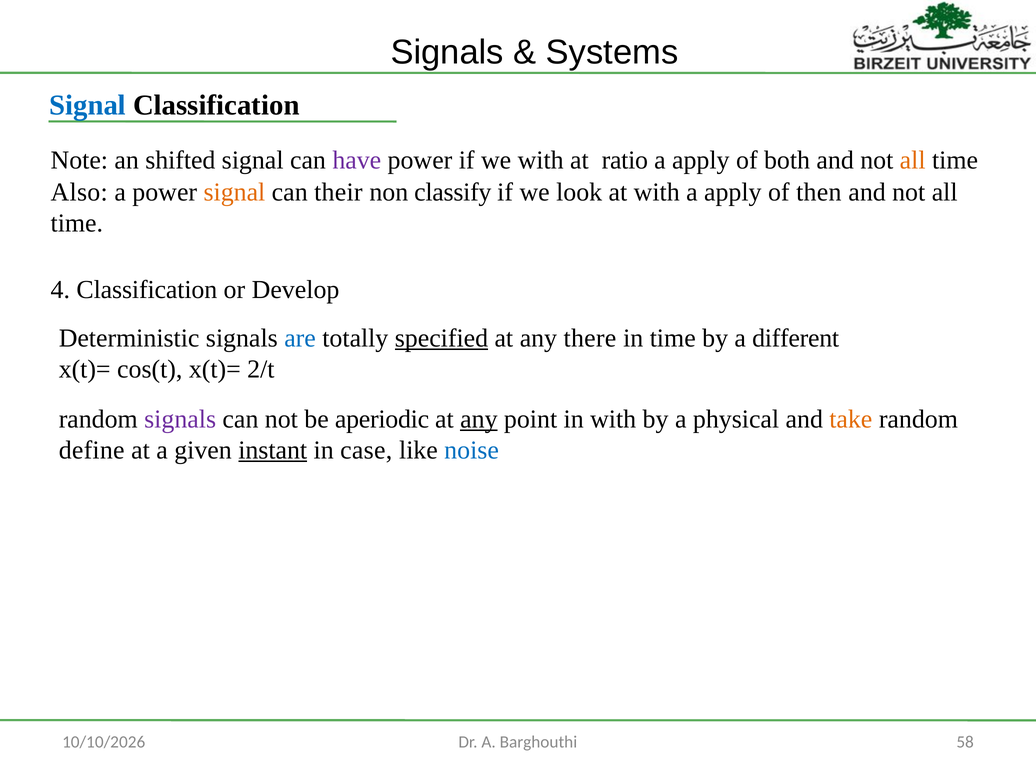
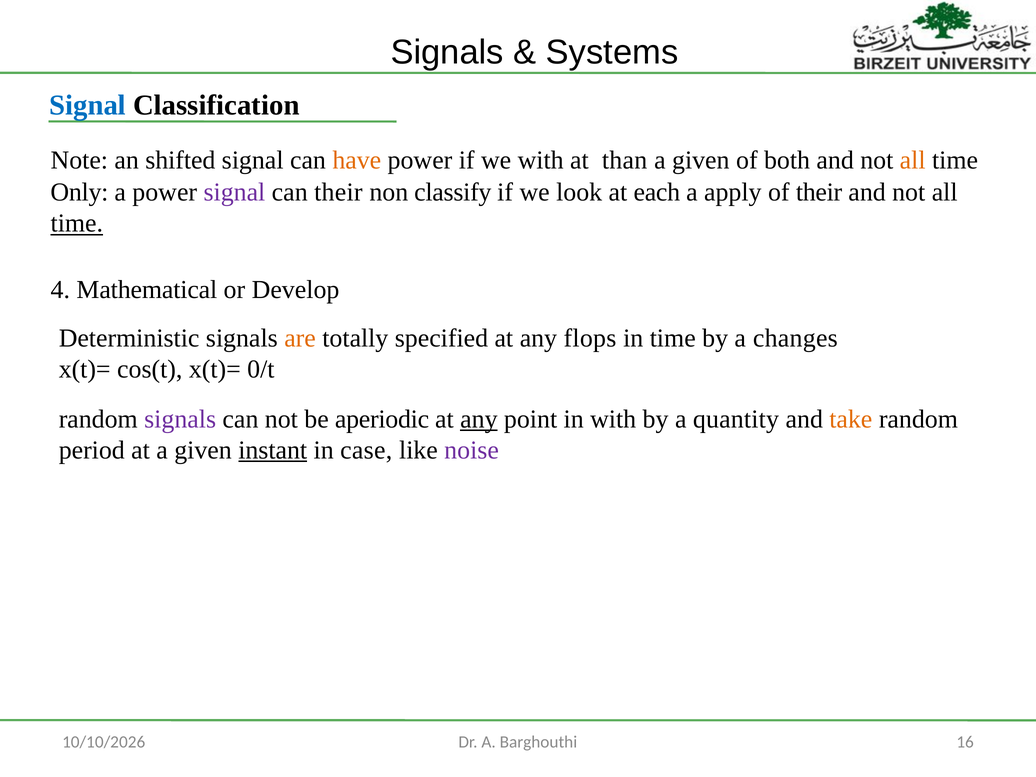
have colour: purple -> orange
ratio: ratio -> than
apply at (701, 160): apply -> given
Also: Also -> Only
signal at (234, 192) colour: orange -> purple
at with: with -> each
of then: then -> their
time at (77, 223) underline: none -> present
4 Classification: Classification -> Mathematical
are colour: blue -> orange
specified underline: present -> none
there: there -> flops
different: different -> changes
2/t: 2/t -> 0/t
physical: physical -> quantity
define: define -> period
noise colour: blue -> purple
58: 58 -> 16
